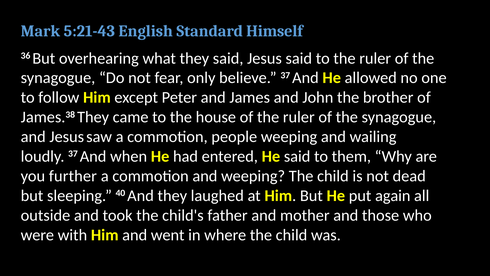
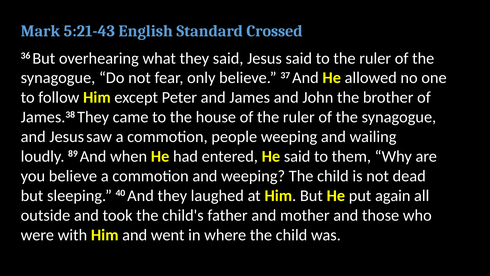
Himself: Himself -> Crossed
loudly 37: 37 -> 89
you further: further -> believe
